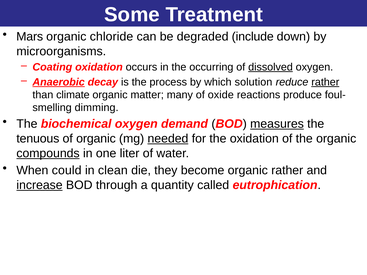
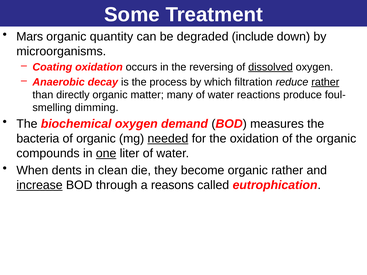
chloride: chloride -> quantity
occurring: occurring -> reversing
Anaerobic underline: present -> none
solution: solution -> filtration
climate: climate -> directly
many of oxide: oxide -> water
measures underline: present -> none
tenuous: tenuous -> bacteria
compounds underline: present -> none
one underline: none -> present
could: could -> dents
quantity: quantity -> reasons
